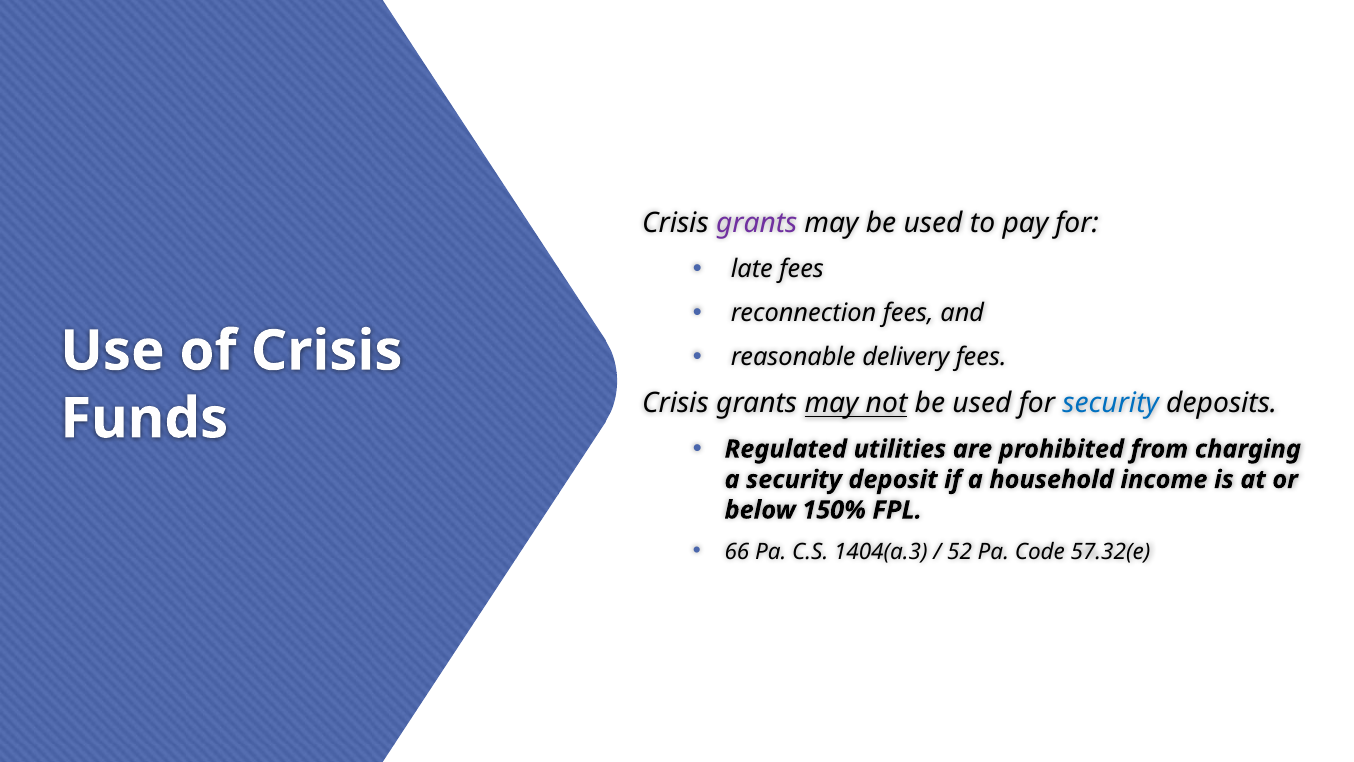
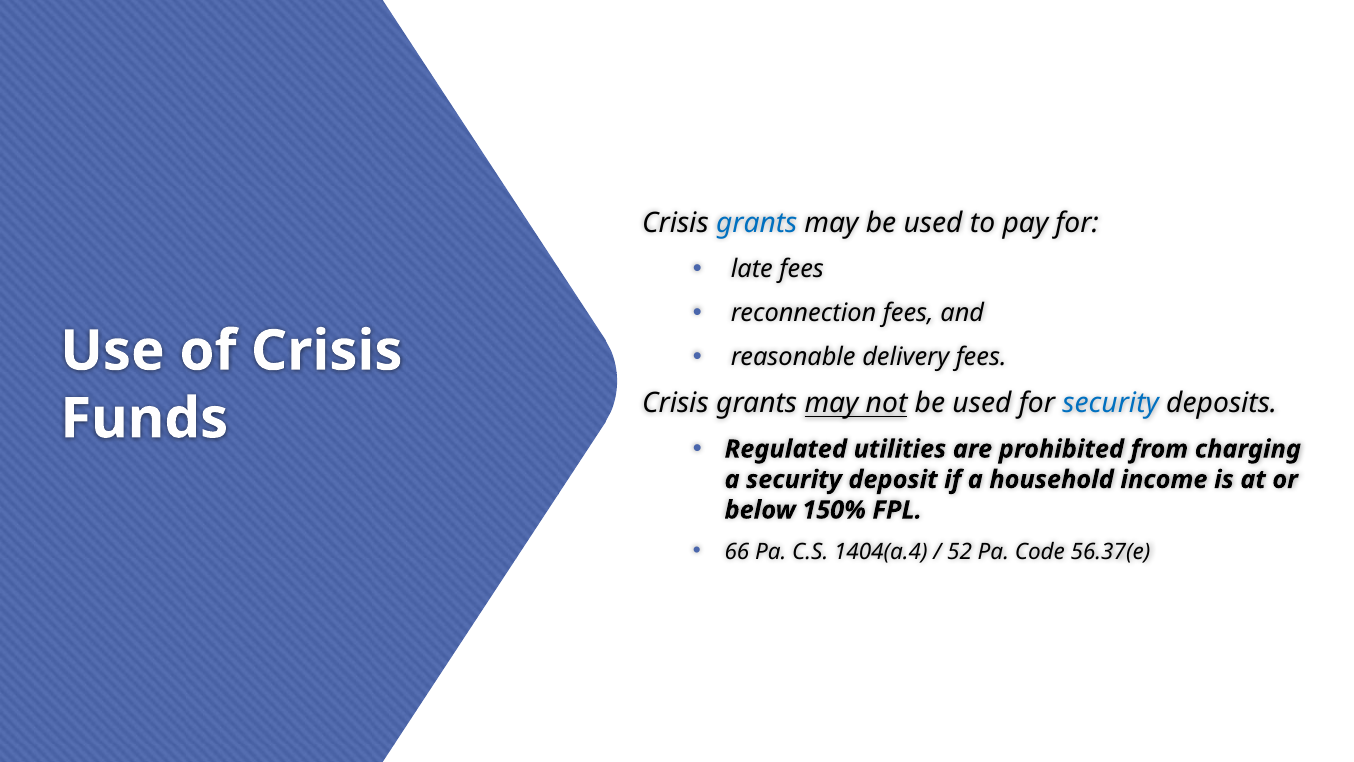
grants at (757, 223) colour: purple -> blue
1404(a.3: 1404(a.3 -> 1404(a.4
57.32(e: 57.32(e -> 56.37(e
